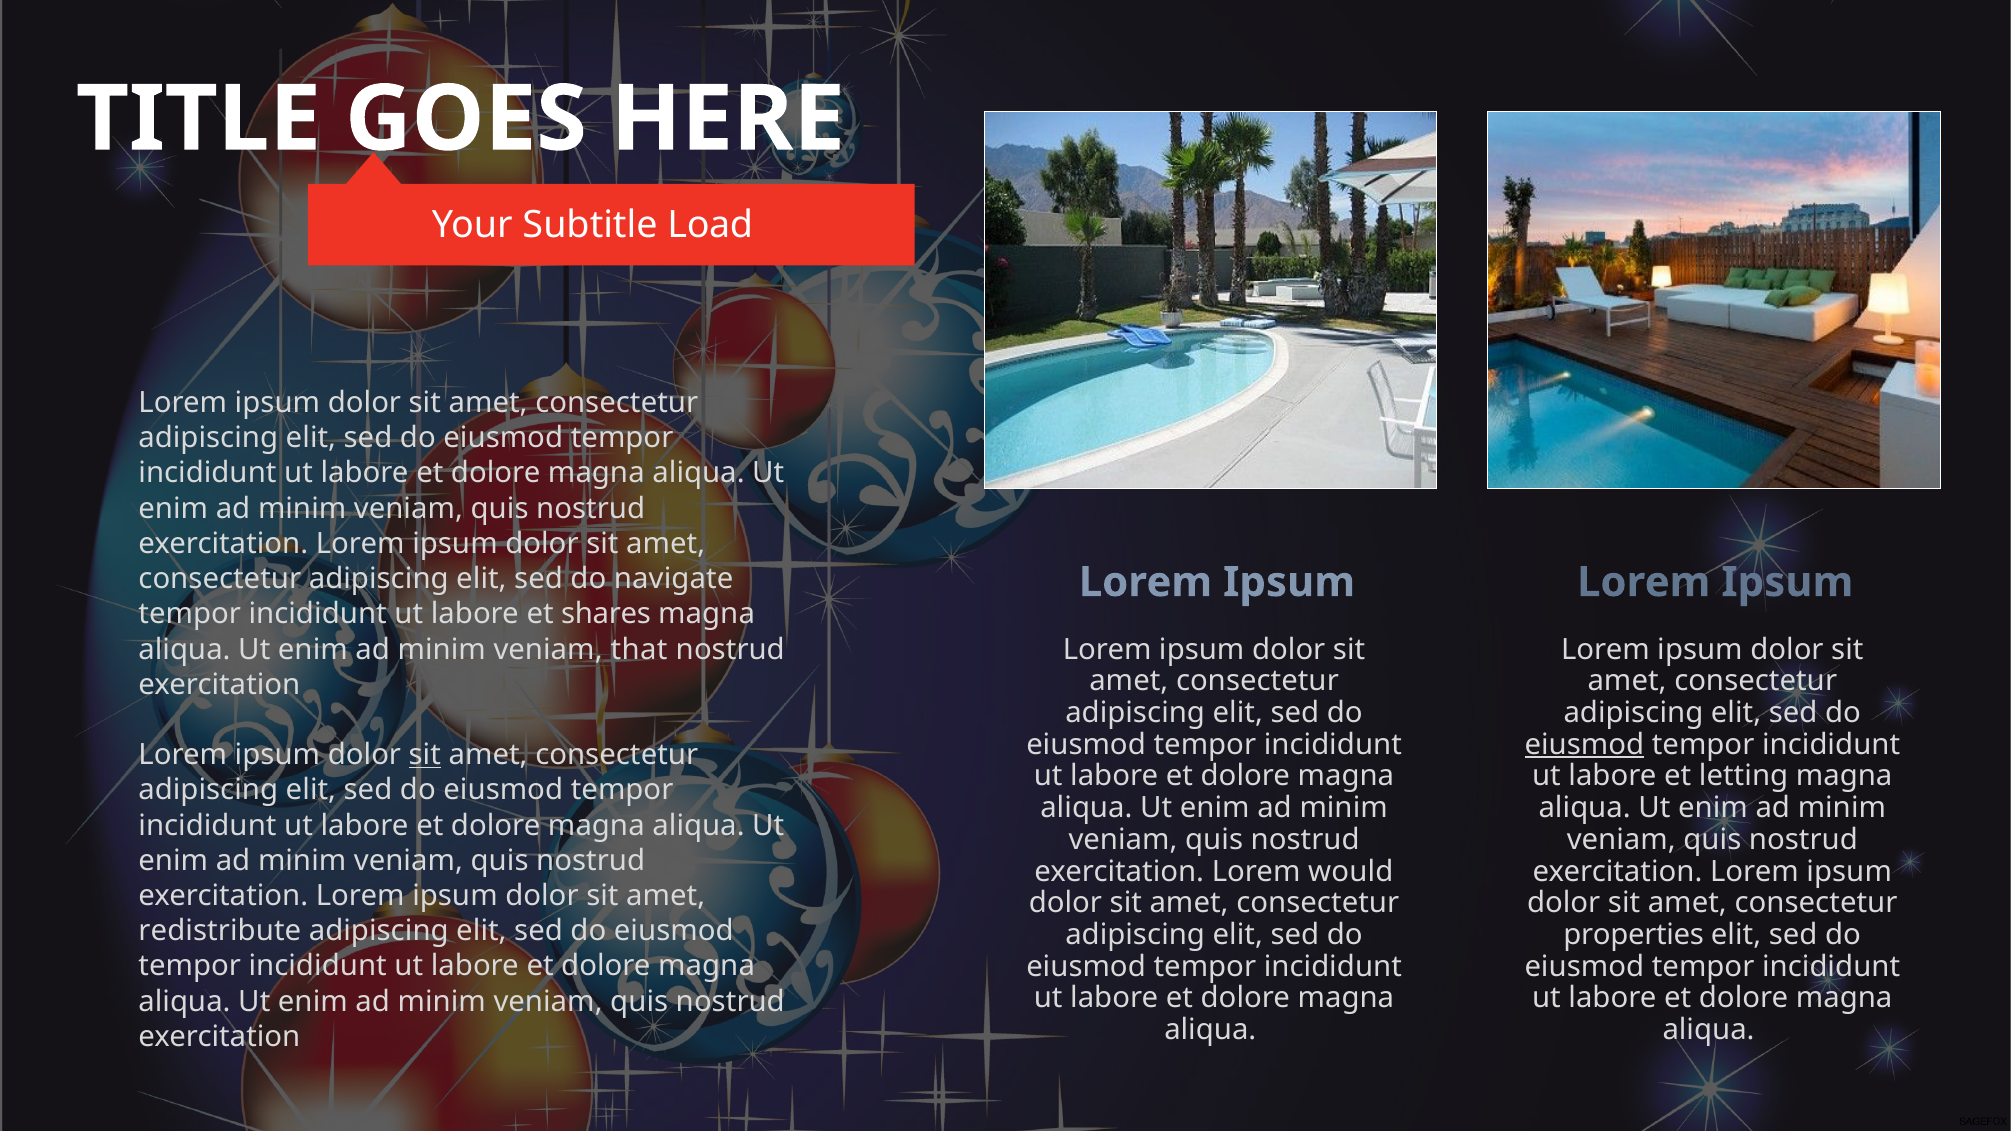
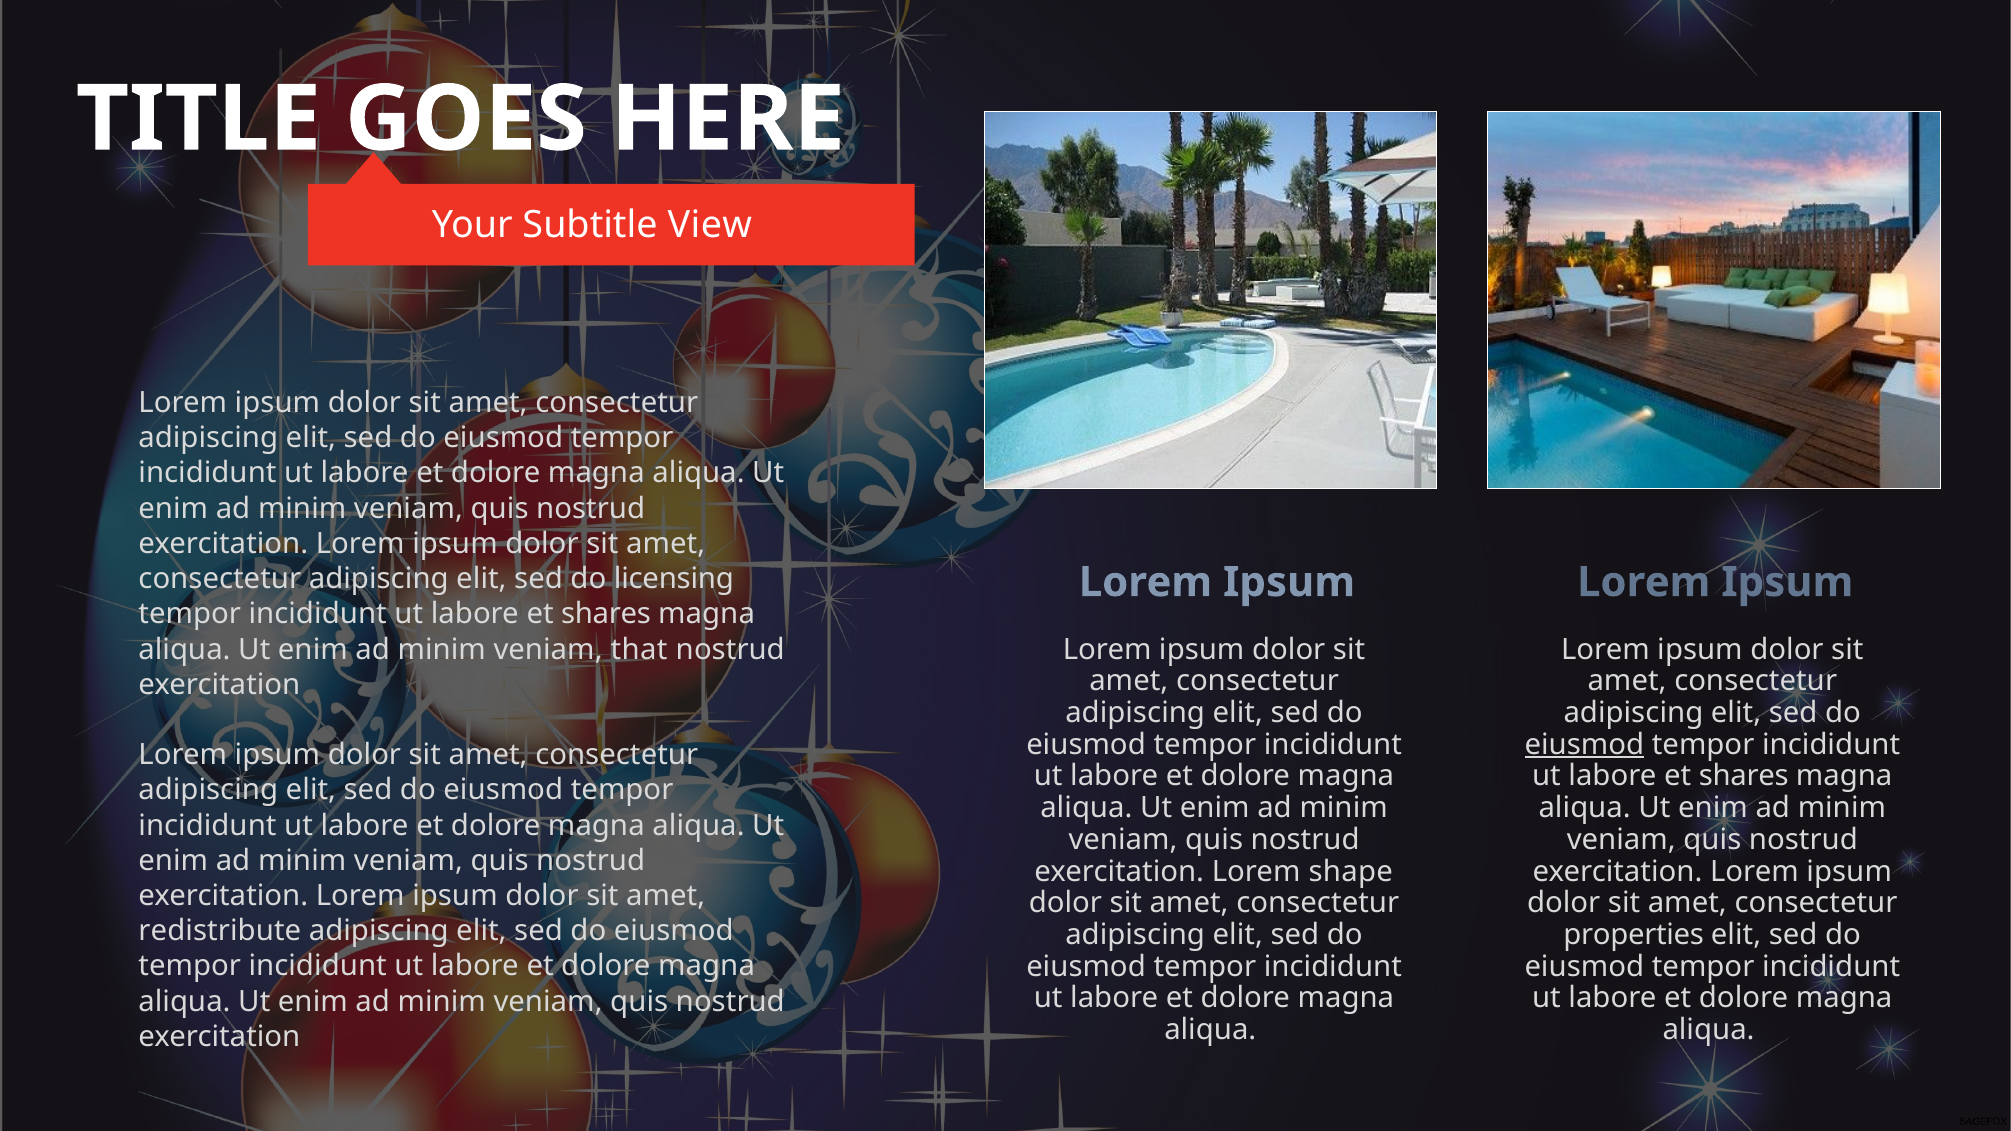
Load: Load -> View
navigate: navigate -> licensing
sit at (425, 755) underline: present -> none
letting at (1744, 776): letting -> shares
would: would -> shape
